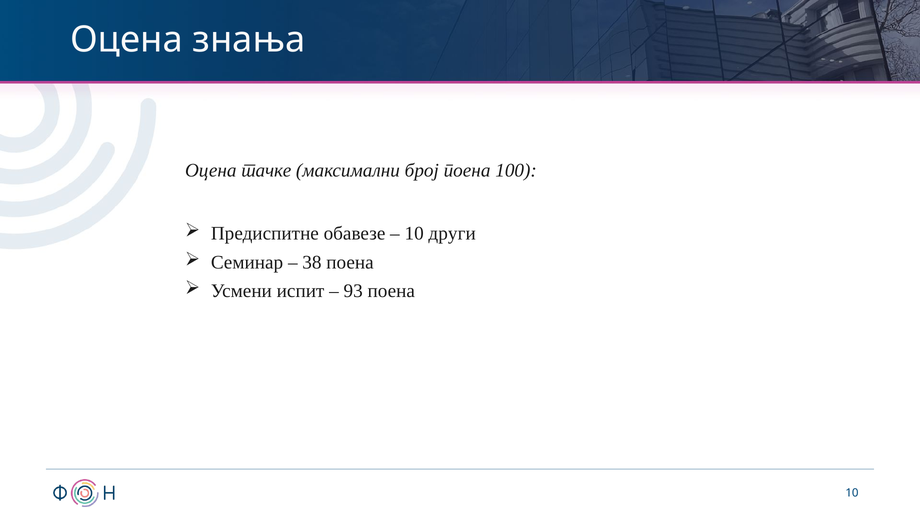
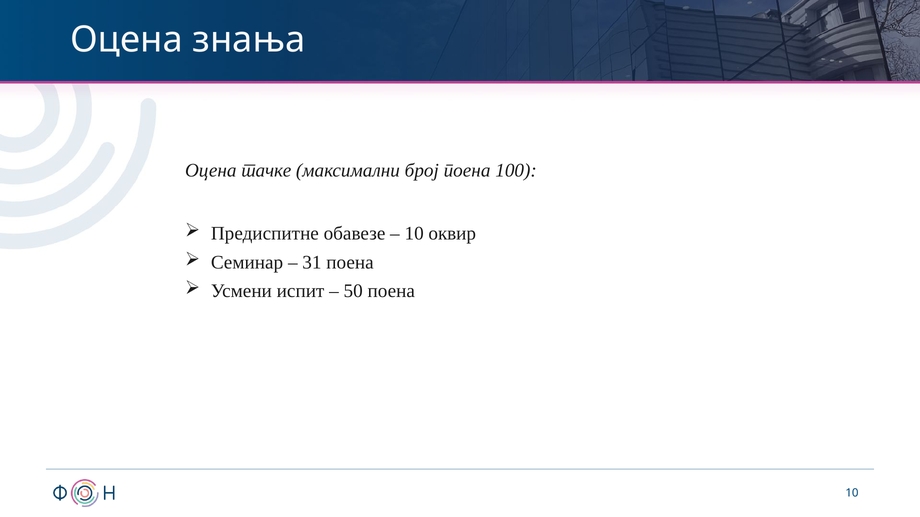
други: други -> оквир
38: 38 -> 31
93: 93 -> 50
